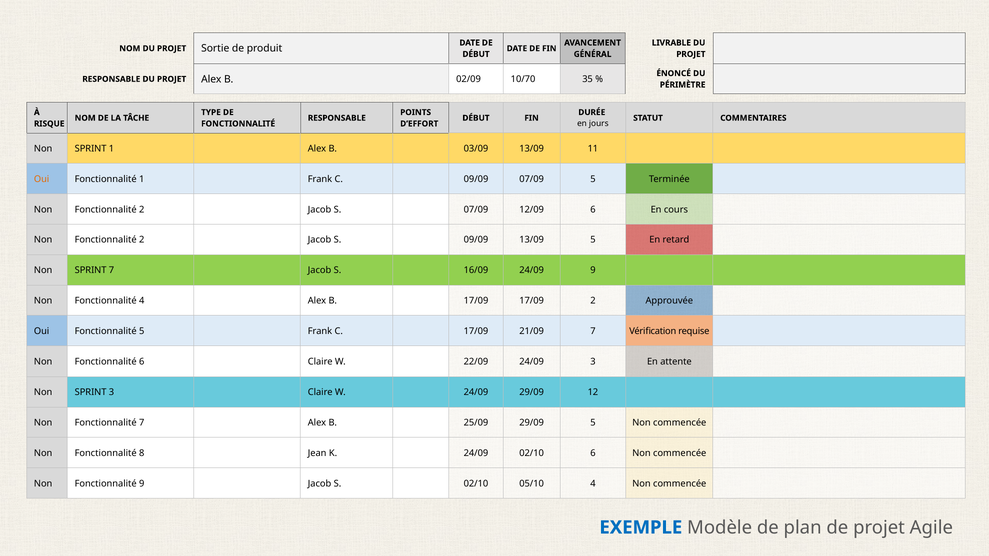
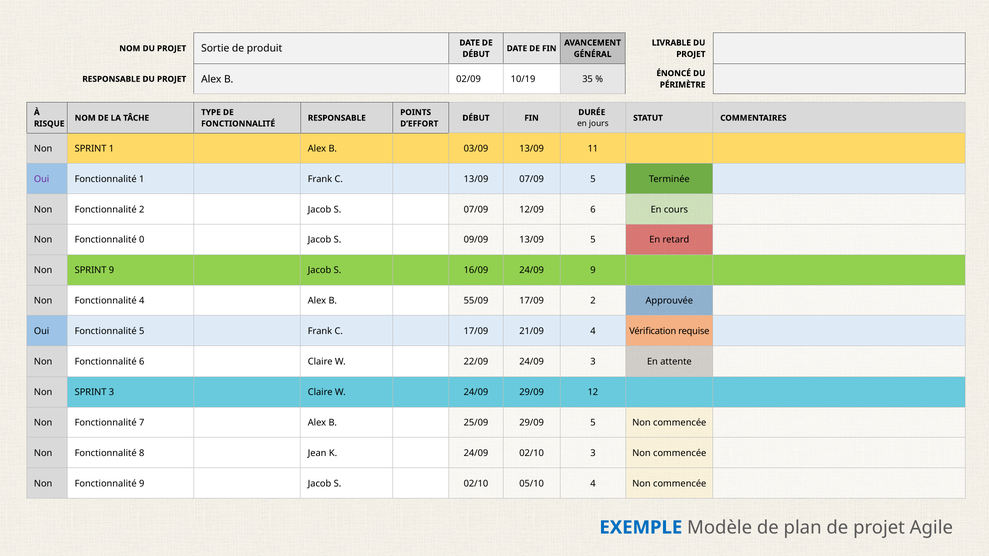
10/70: 10/70 -> 10/19
Oui at (42, 179) colour: orange -> purple
C 09/09: 09/09 -> 13/09
2 at (142, 240): 2 -> 0
SPRINT 7: 7 -> 9
B 17/09: 17/09 -> 55/09
21/09 7: 7 -> 4
02/10 6: 6 -> 3
